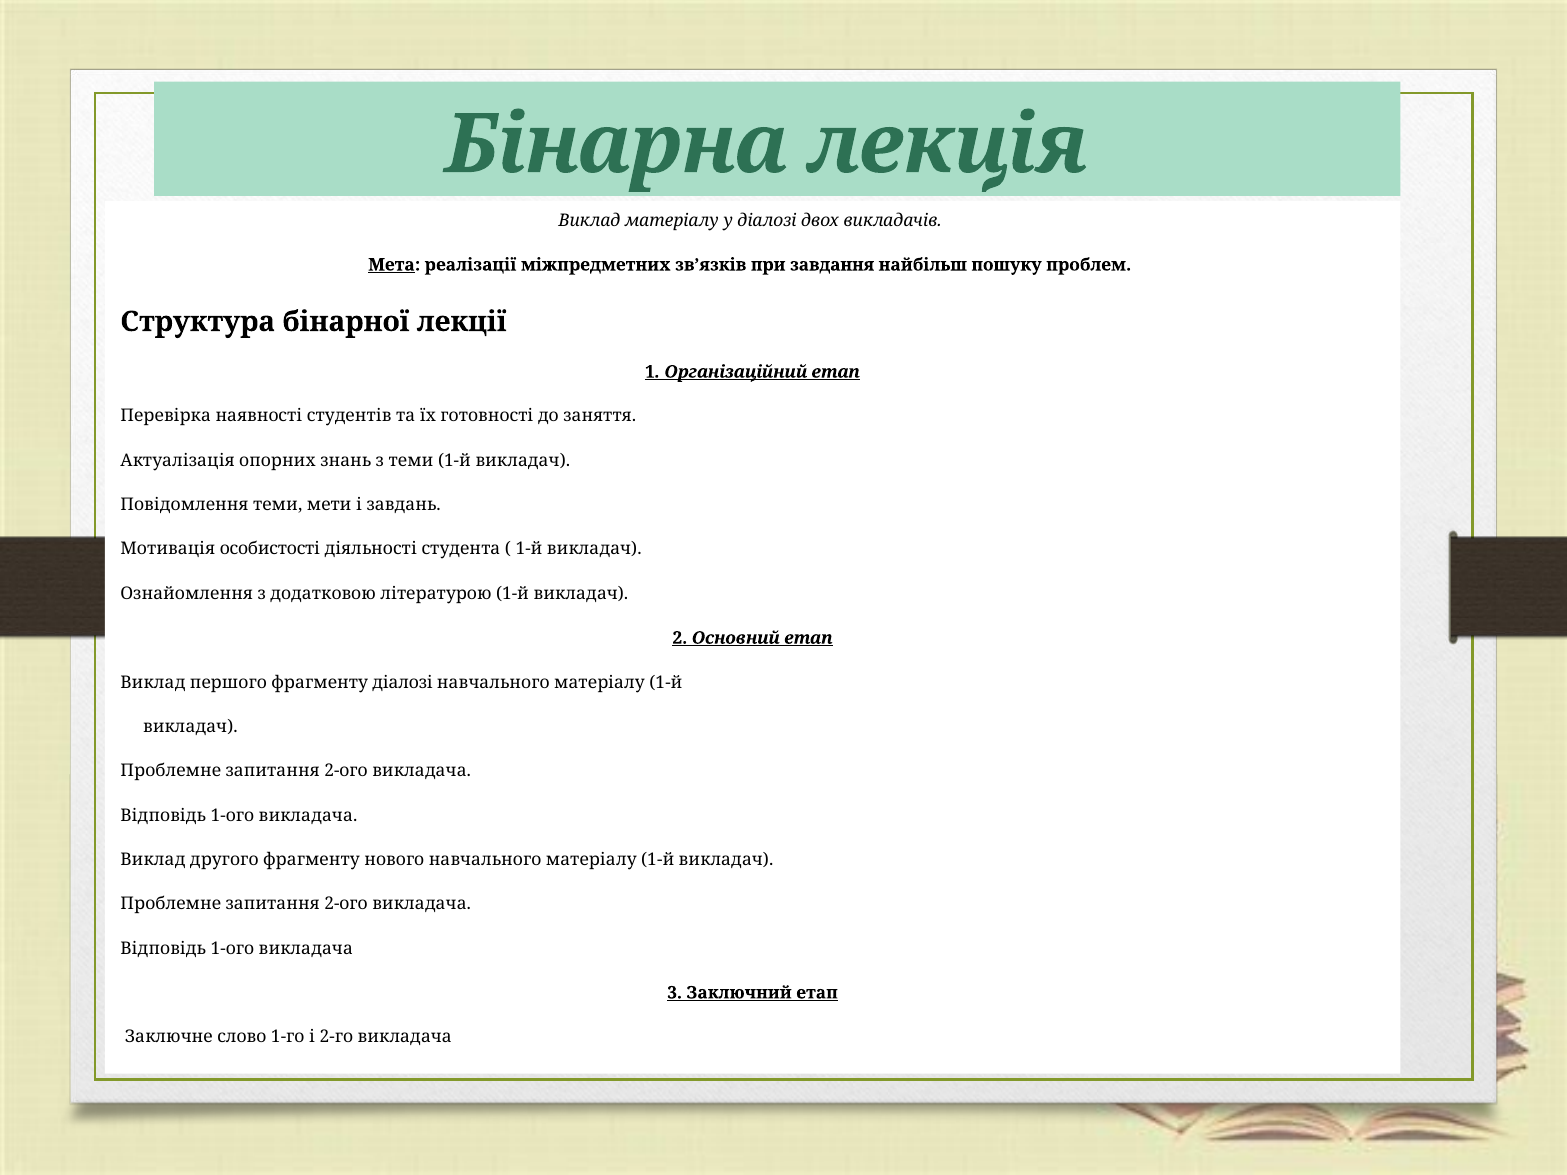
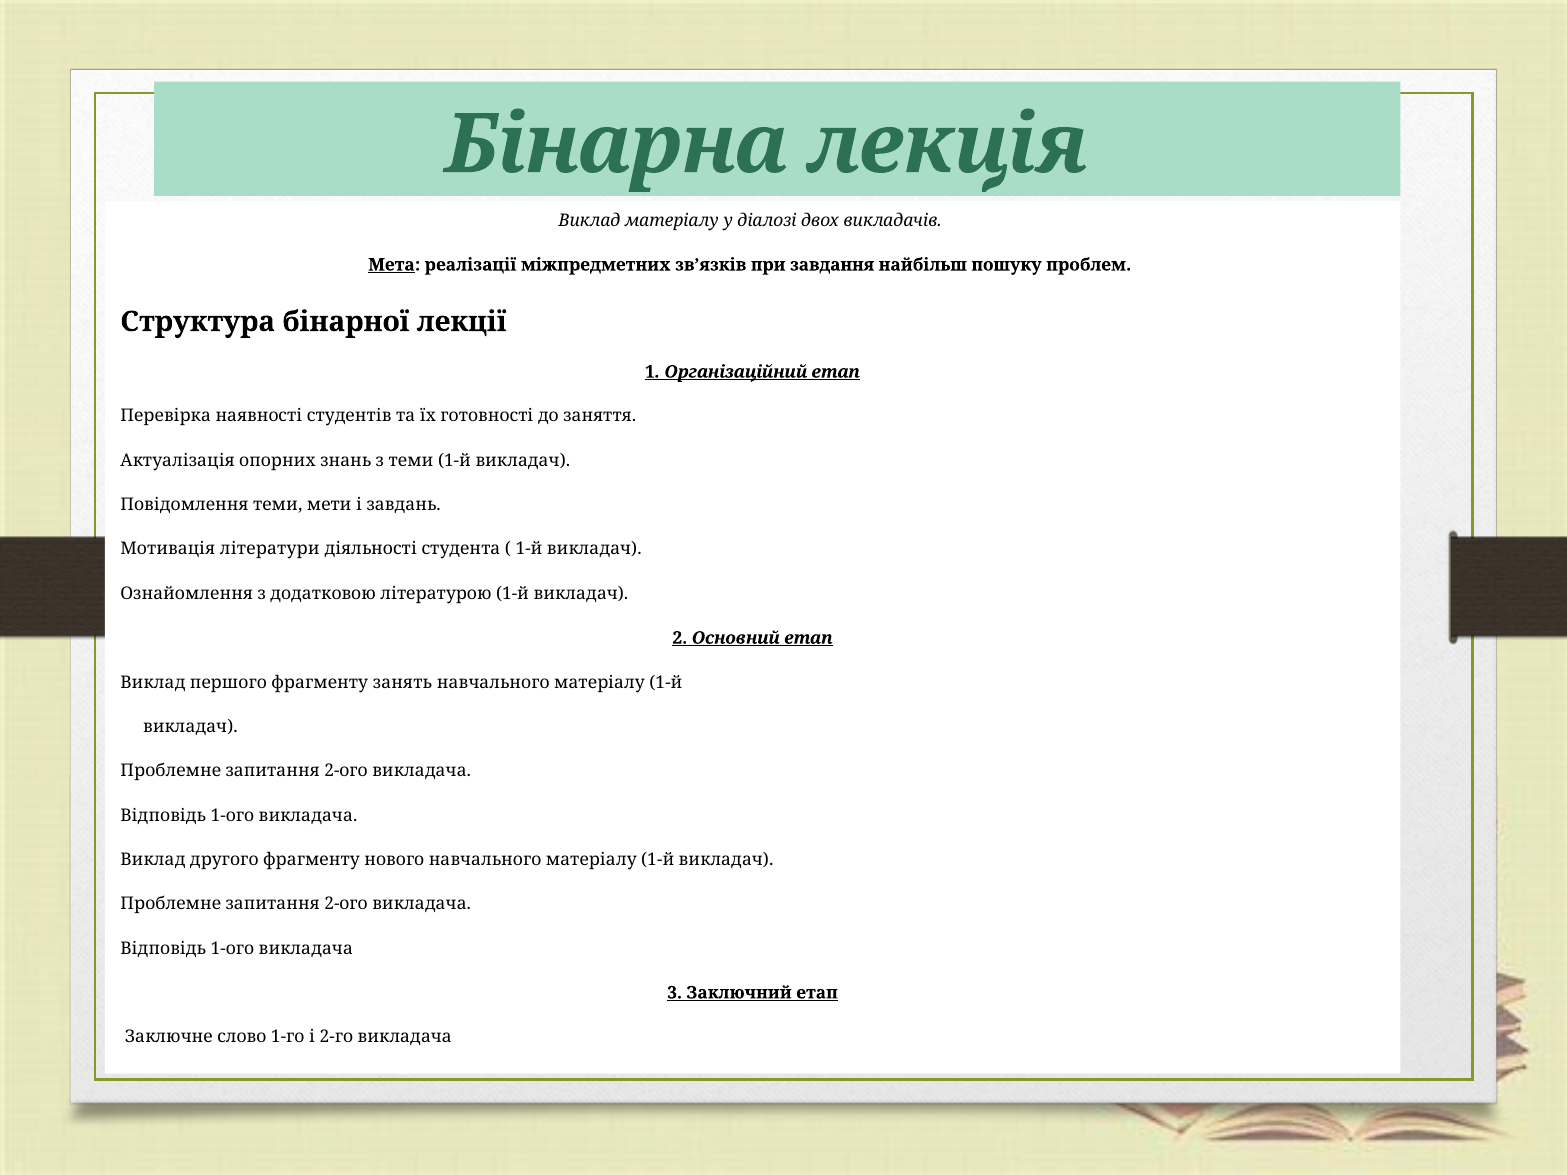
особистості: особистості -> літератури
фрагменту діалозі: діалозі -> занять
